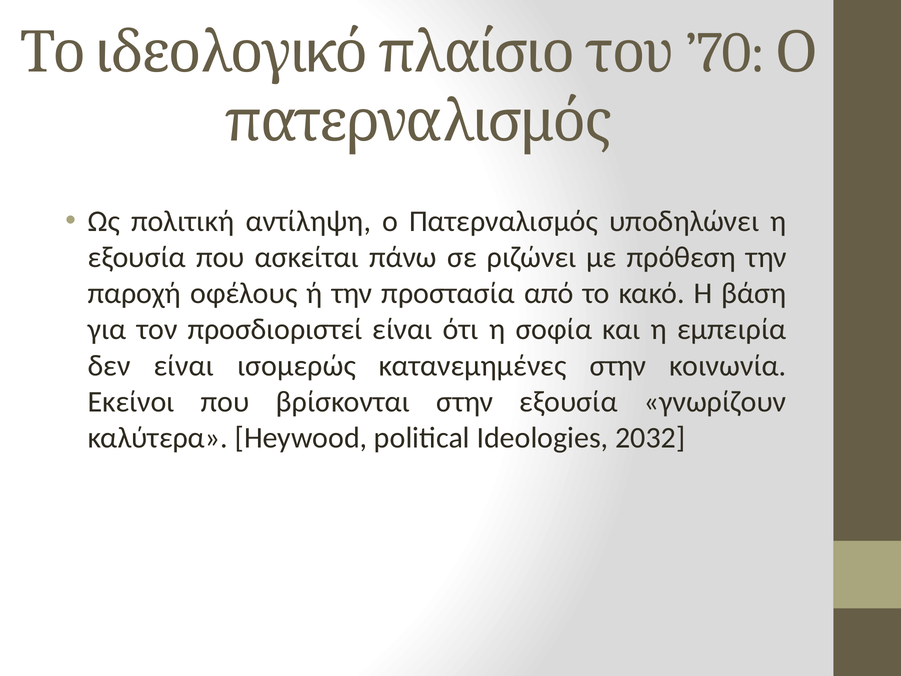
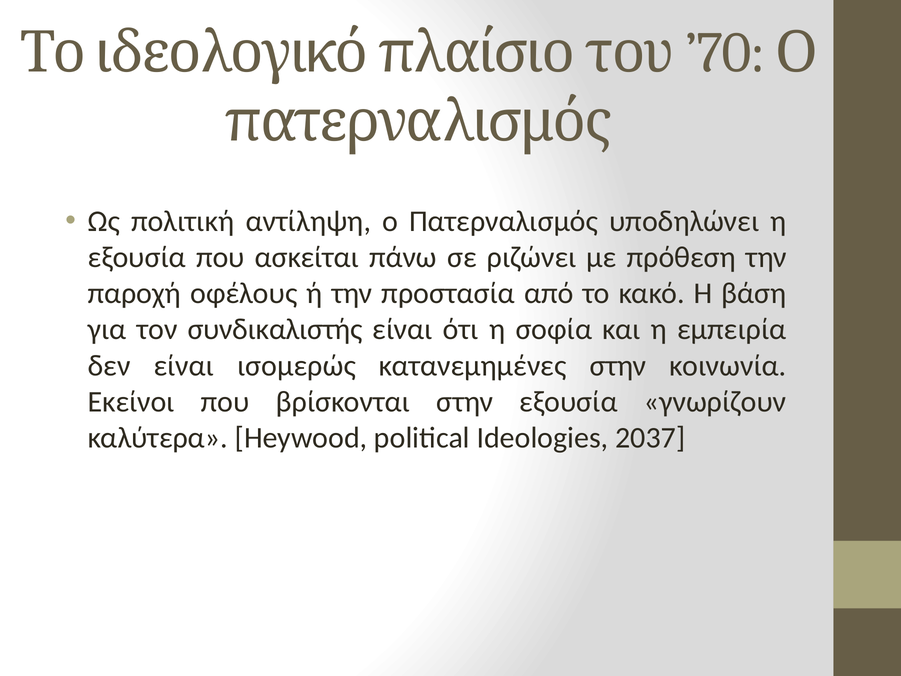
προσδιοριστεί: προσδιοριστεί -> συνδικαλιστής
2032: 2032 -> 2037
